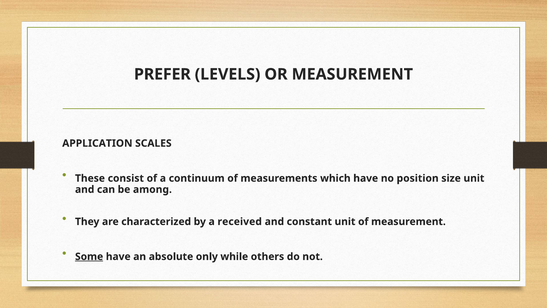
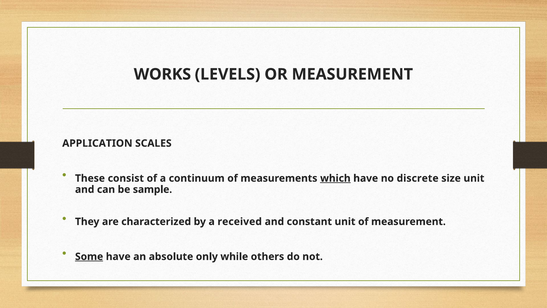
PREFER: PREFER -> WORKS
which underline: none -> present
position: position -> discrete
among: among -> sample
